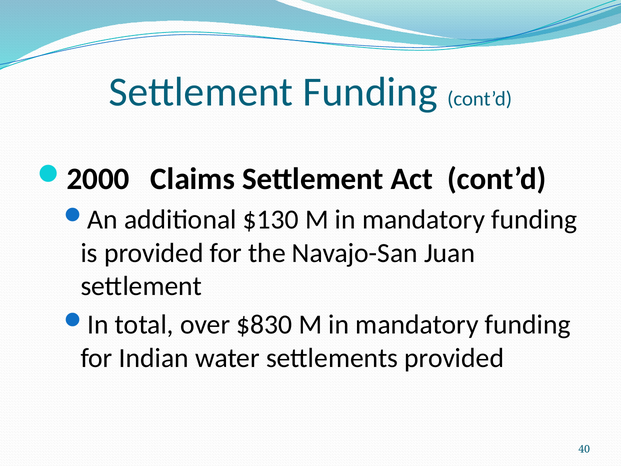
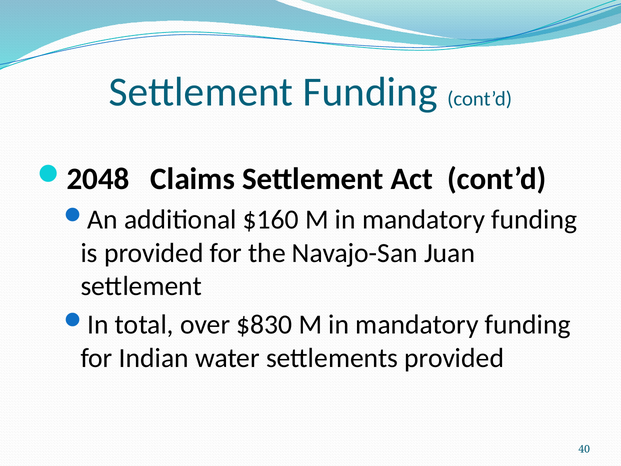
2000: 2000 -> 2048
$130: $130 -> $160
